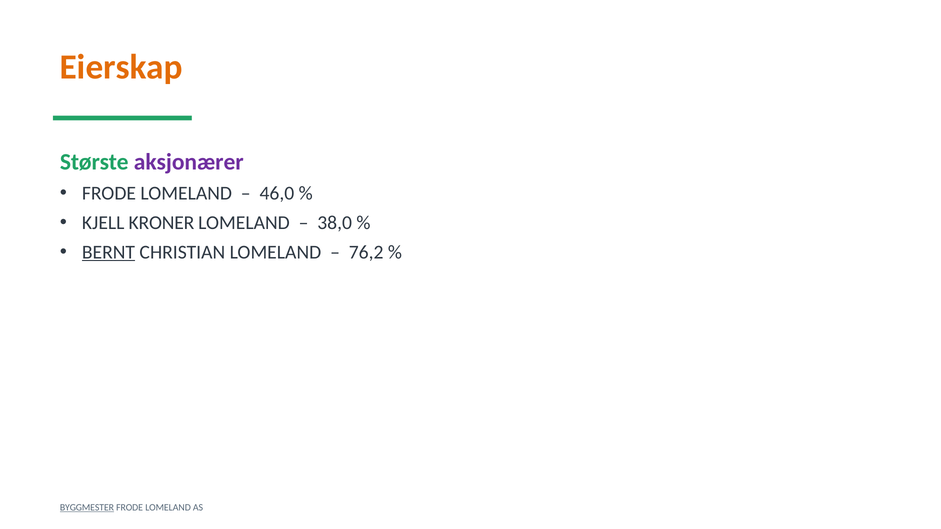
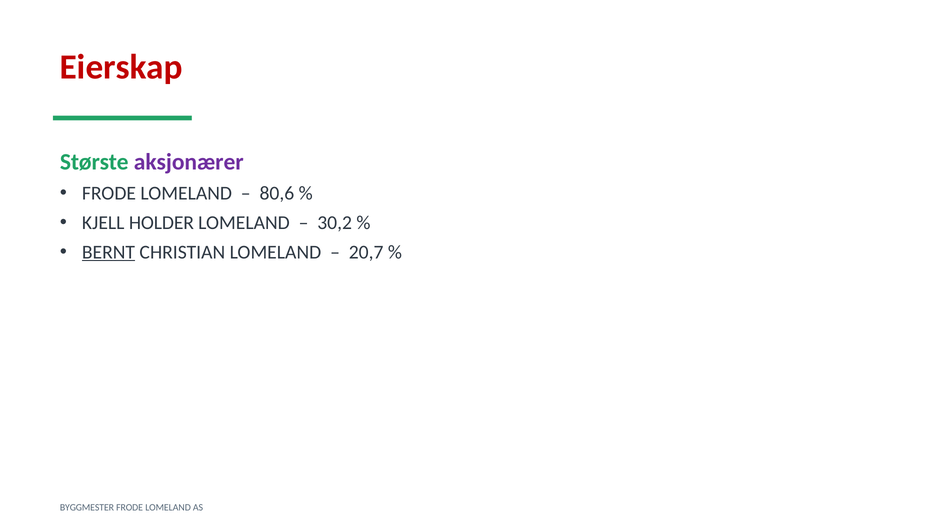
Eierskap colour: orange -> red
46,0: 46,0 -> 80,6
KRONER: KRONER -> HOLDER
38,0: 38,0 -> 30,2
76,2: 76,2 -> 20,7
BYGGMESTER underline: present -> none
